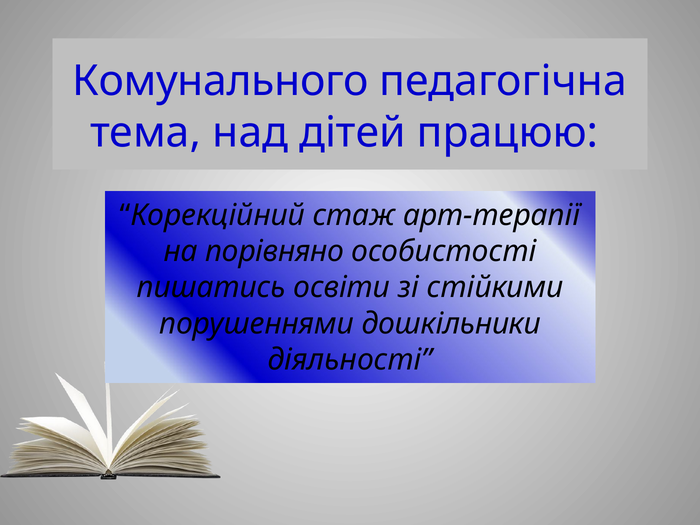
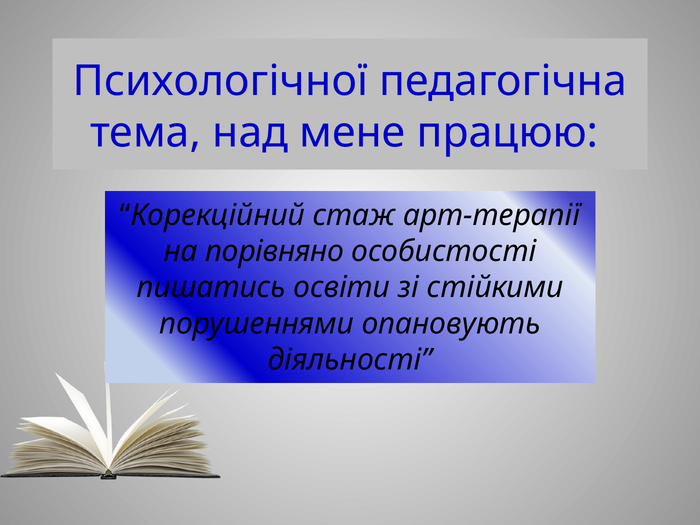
Комунального: Комунального -> Психологічної
дітей: дітей -> мене
дошкільники: дошкільники -> опановують
